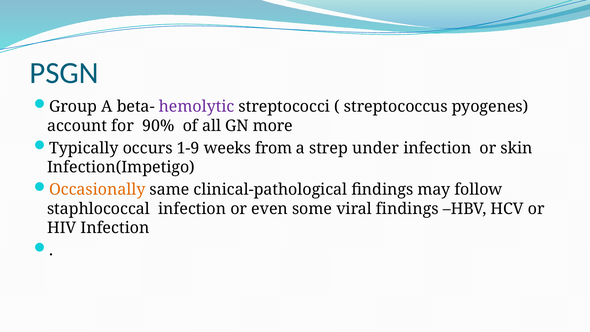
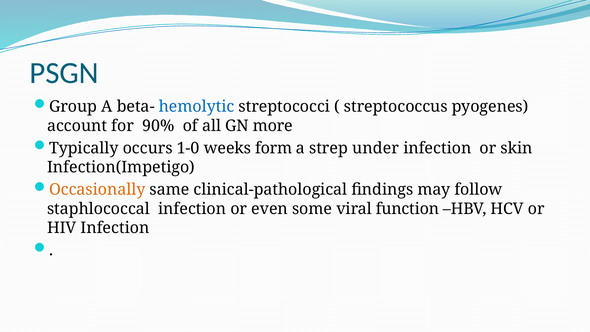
hemolytic colour: purple -> blue
1-9: 1-9 -> 1-0
from: from -> form
viral findings: findings -> function
